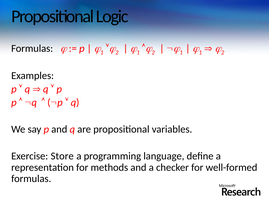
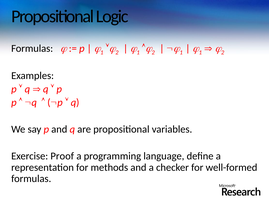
Store: Store -> Proof
